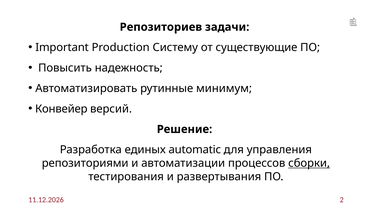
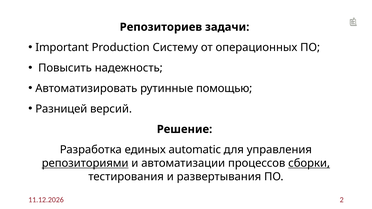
существующие: существующие -> операционных
минимум: минимум -> помощью
Конвейер: Конвейер -> Разницей
репозиториями underline: none -> present
